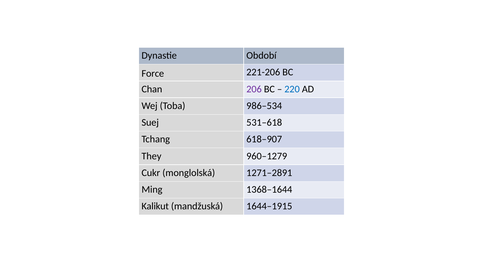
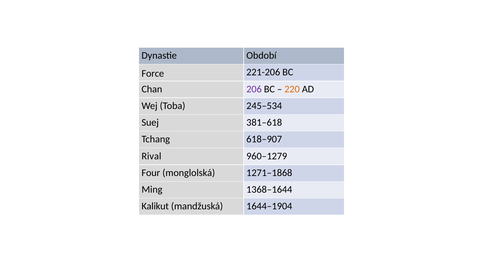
220 colour: blue -> orange
986–534: 986–534 -> 245–534
531–618: 531–618 -> 381–618
They: They -> Rival
Cukr: Cukr -> Four
1271–2891: 1271–2891 -> 1271–1868
1644–1915: 1644–1915 -> 1644–1904
